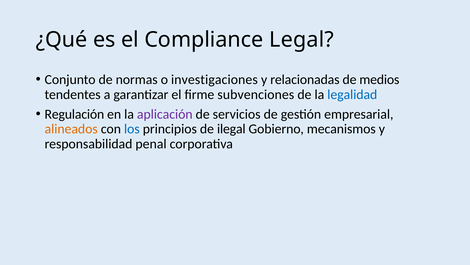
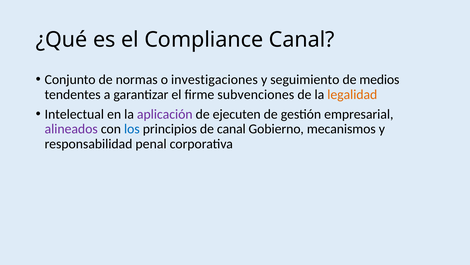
Compliance Legal: Legal -> Canal
relacionadas: relacionadas -> seguimiento
legalidad colour: blue -> orange
Regulación: Regulación -> Intelectual
servicios: servicios -> ejecuten
alineados colour: orange -> purple
de ilegal: ilegal -> canal
